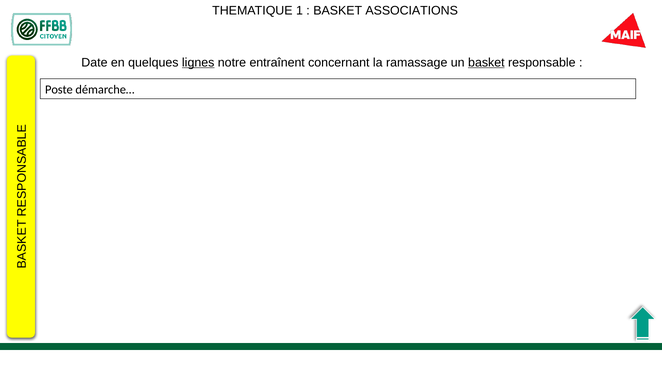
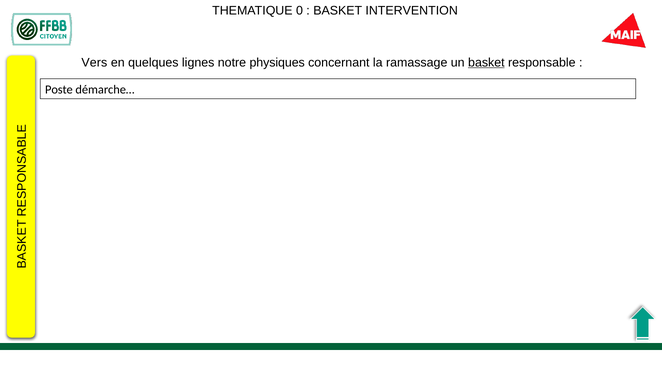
1: 1 -> 0
ASSOCIATIONS: ASSOCIATIONS -> INTERVENTION
Date: Date -> Vers
lignes underline: present -> none
entraînent: entraînent -> physiques
